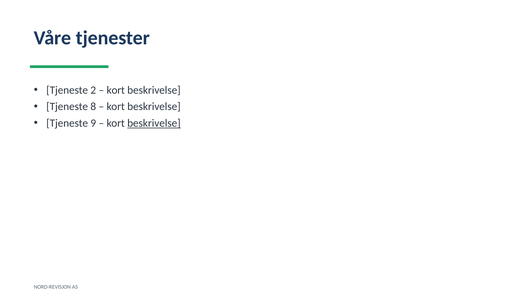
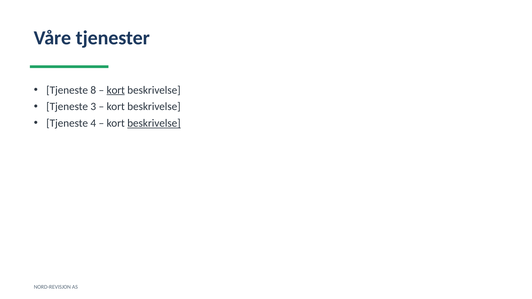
2: 2 -> 8
kort at (116, 90) underline: none -> present
8: 8 -> 3
9: 9 -> 4
